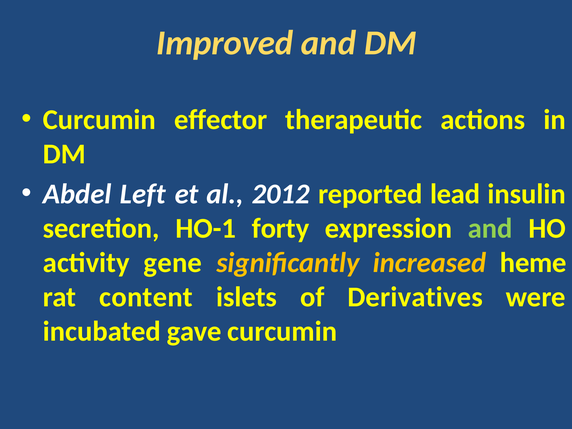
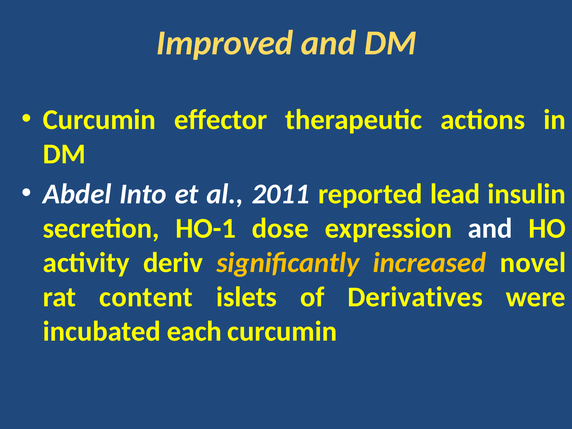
Left: Left -> Into
2012: 2012 -> 2011
forty: forty -> dose
and at (490, 228) colour: light green -> white
gene: gene -> deriv
heme: heme -> novel
gave: gave -> each
